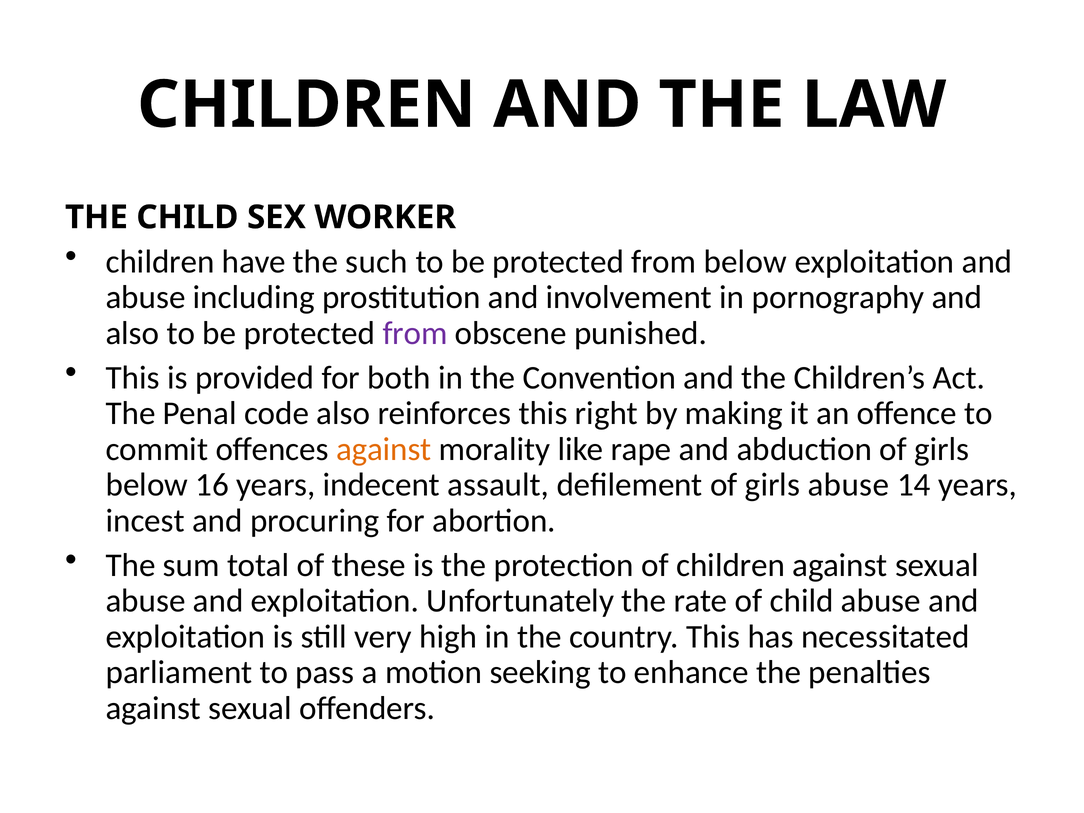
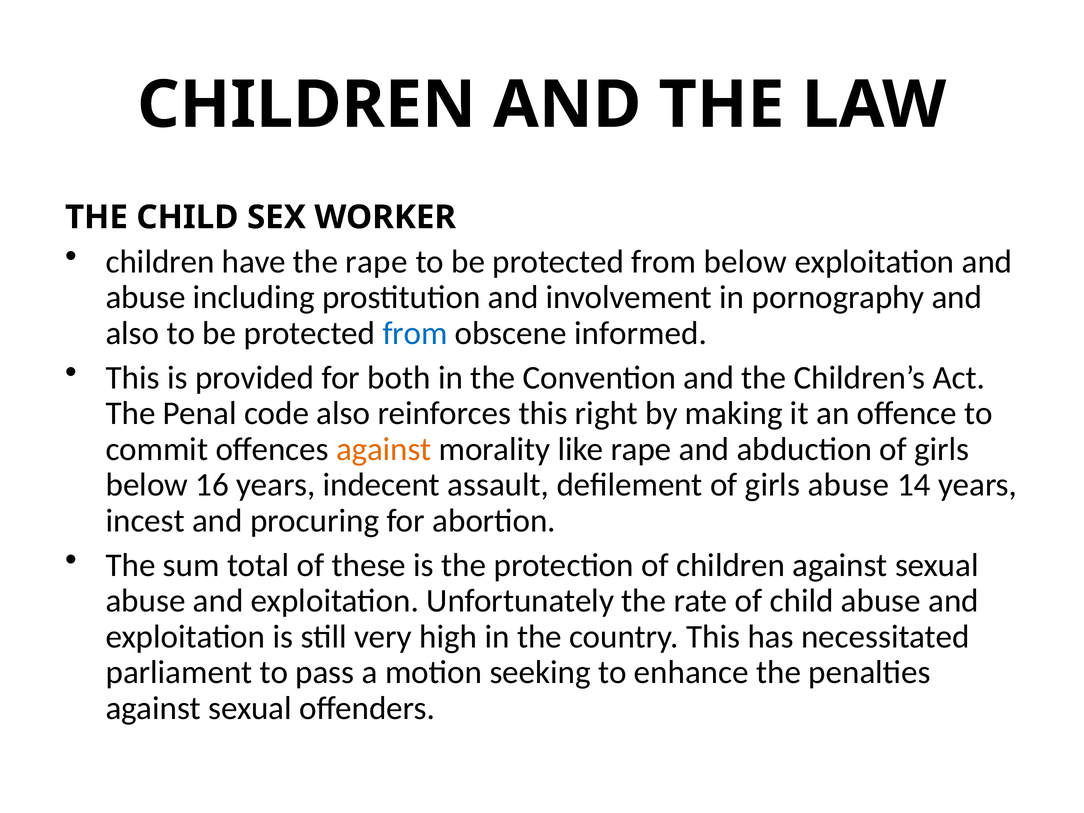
the such: such -> rape
from at (415, 333) colour: purple -> blue
punished: punished -> informed
